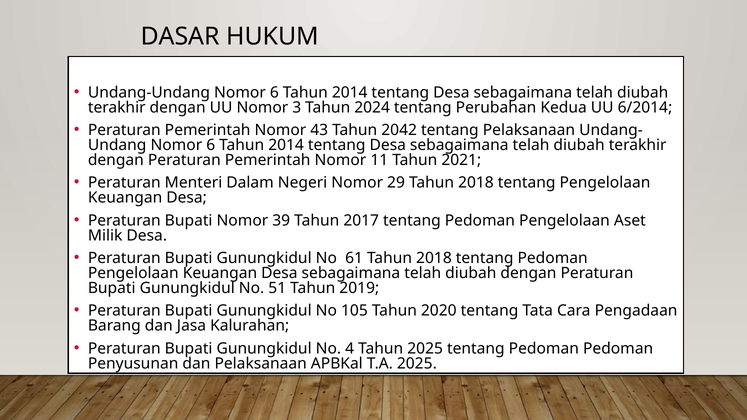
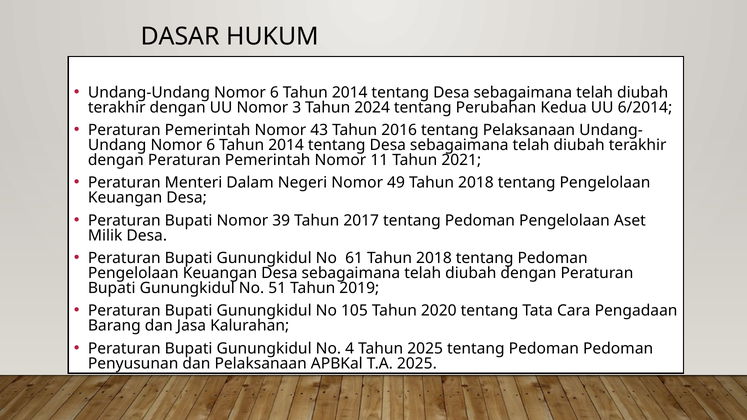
2042: 2042 -> 2016
29: 29 -> 49
